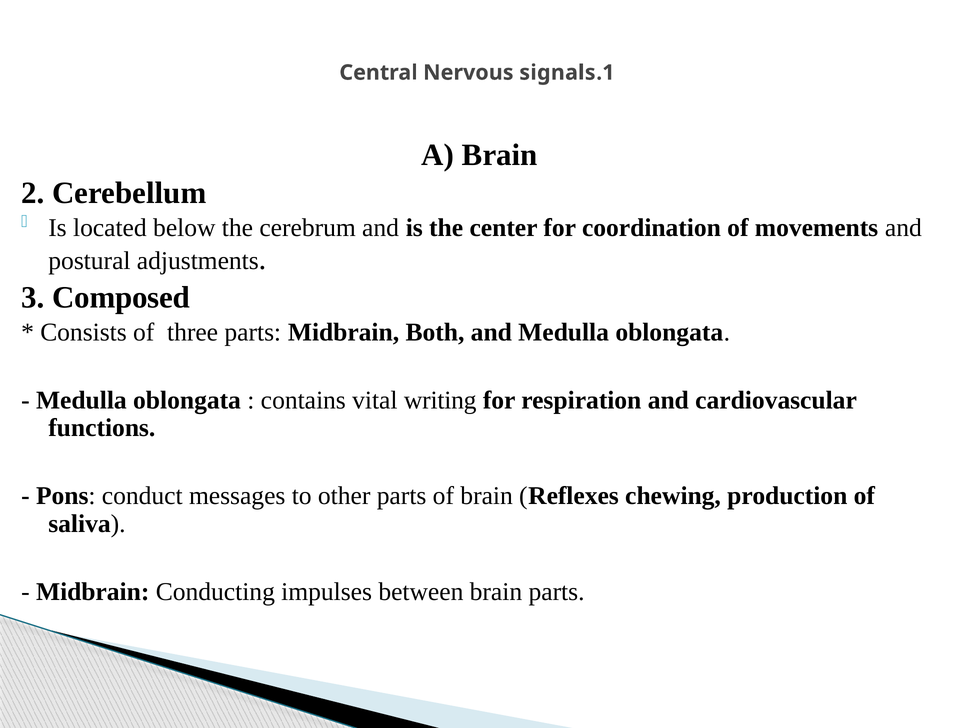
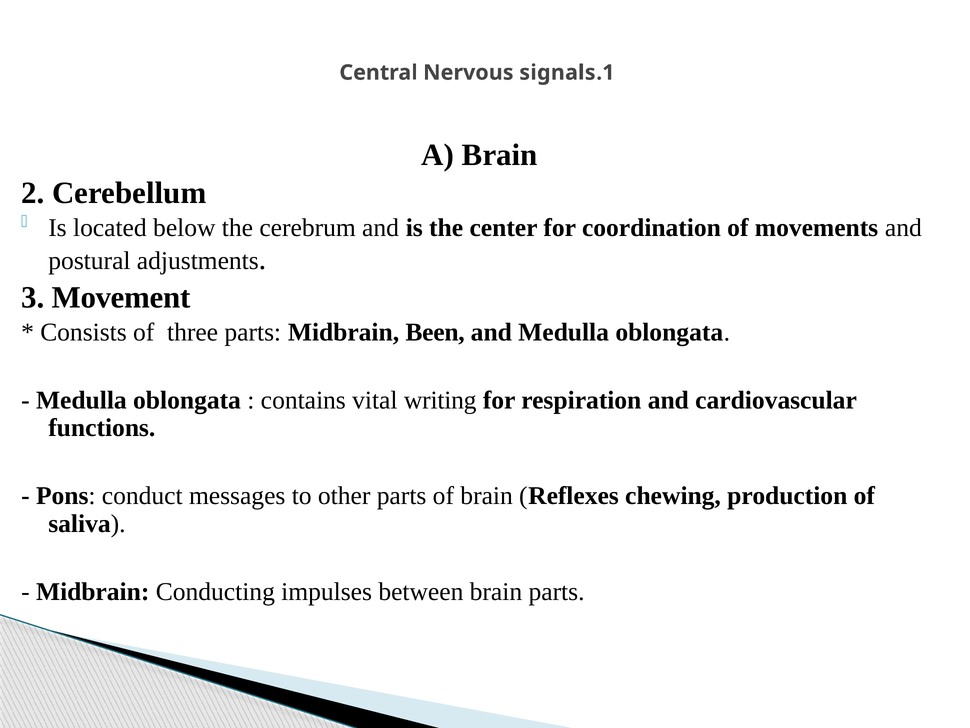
Composed: Composed -> Movement
Both: Both -> Been
